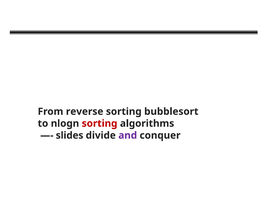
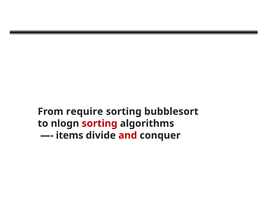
reverse: reverse -> require
slides: slides -> items
and colour: purple -> red
